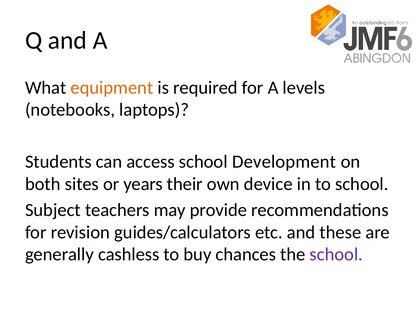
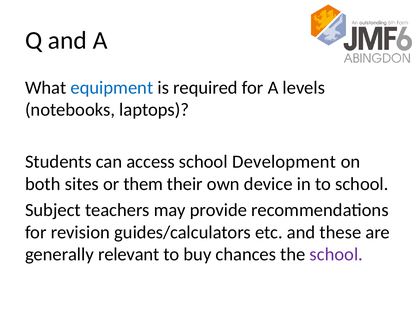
equipment colour: orange -> blue
years: years -> them
cashless: cashless -> relevant
